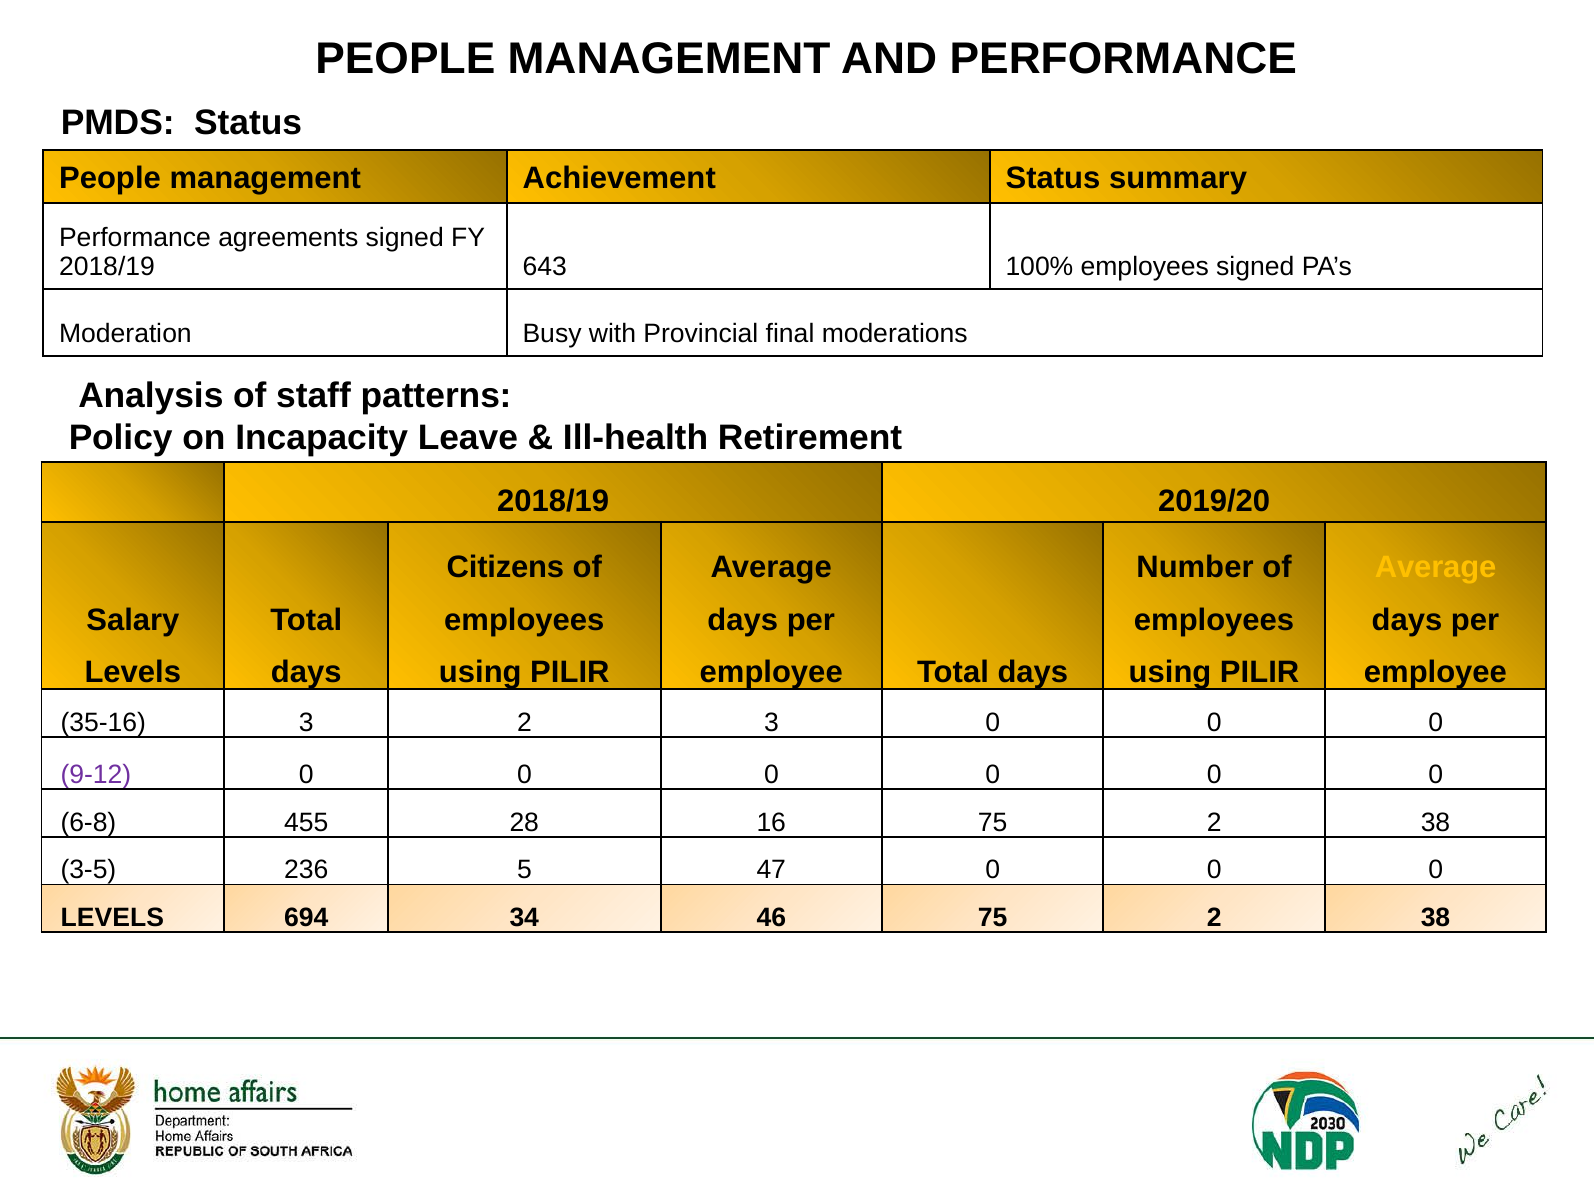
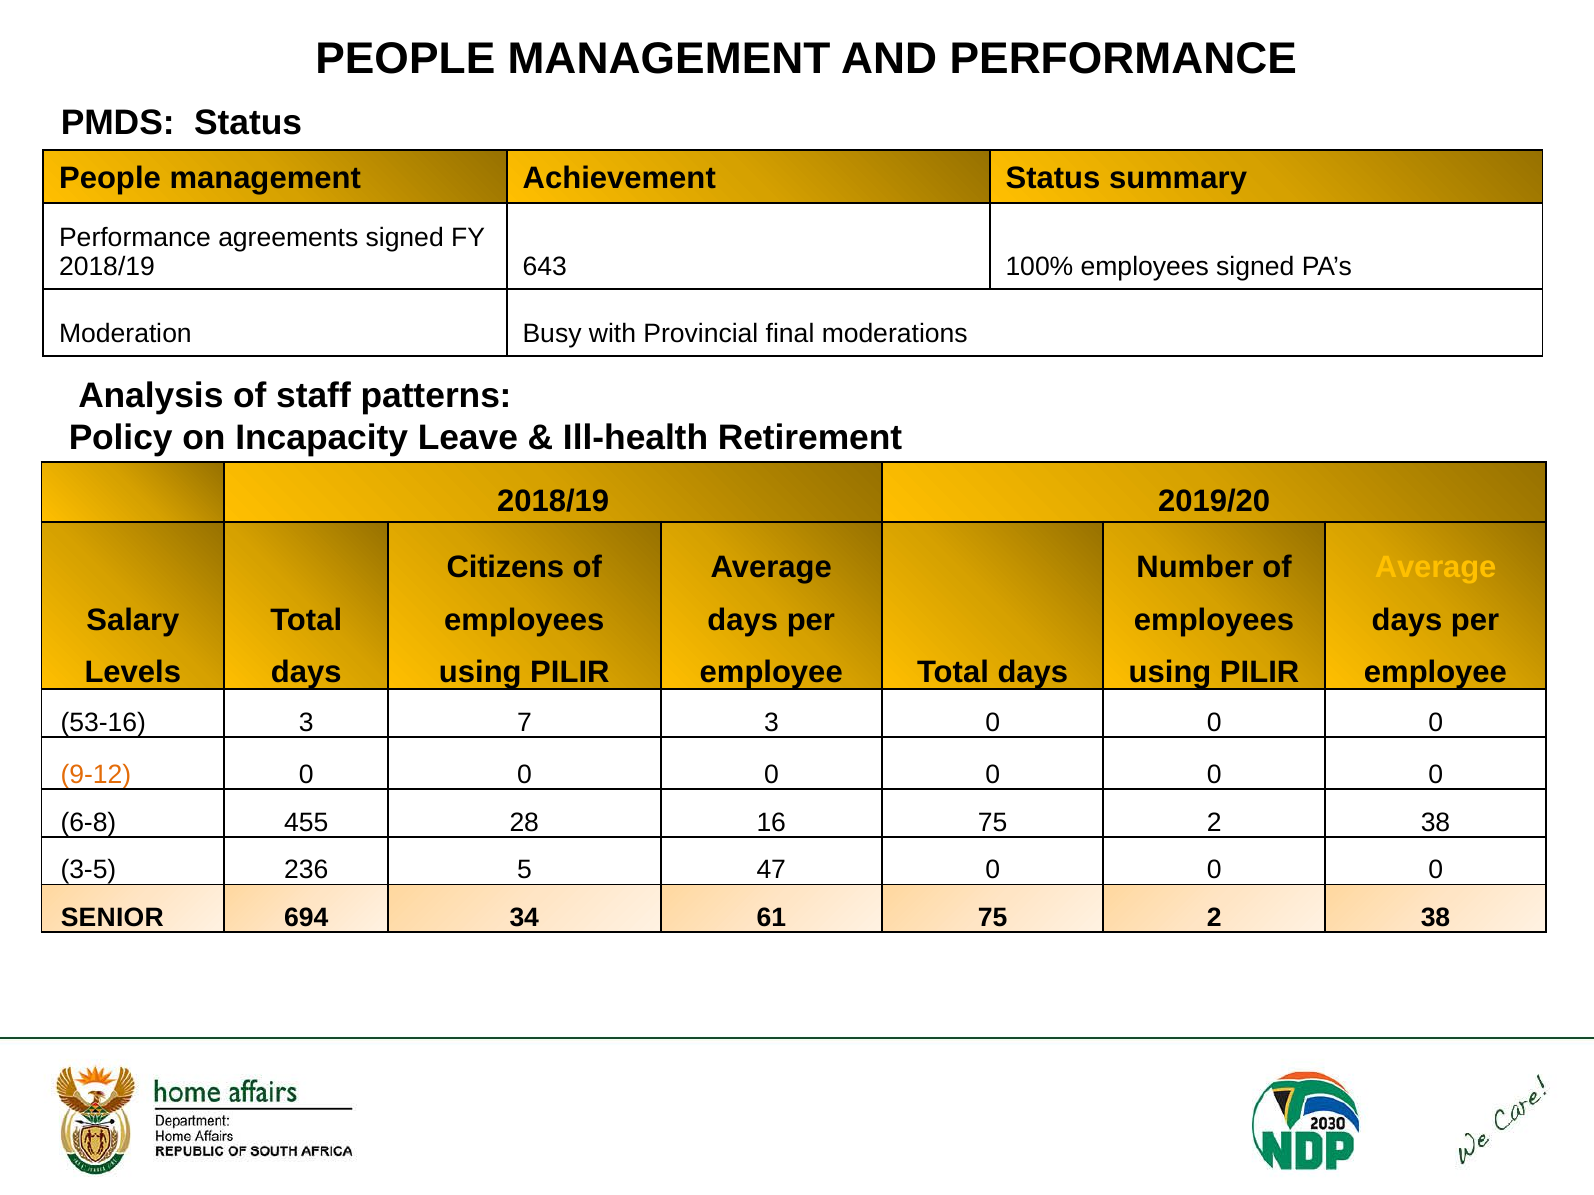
35-16: 35-16 -> 53-16
3 2: 2 -> 7
9-12 colour: purple -> orange
LEVELS at (112, 918): LEVELS -> SENIOR
46: 46 -> 61
